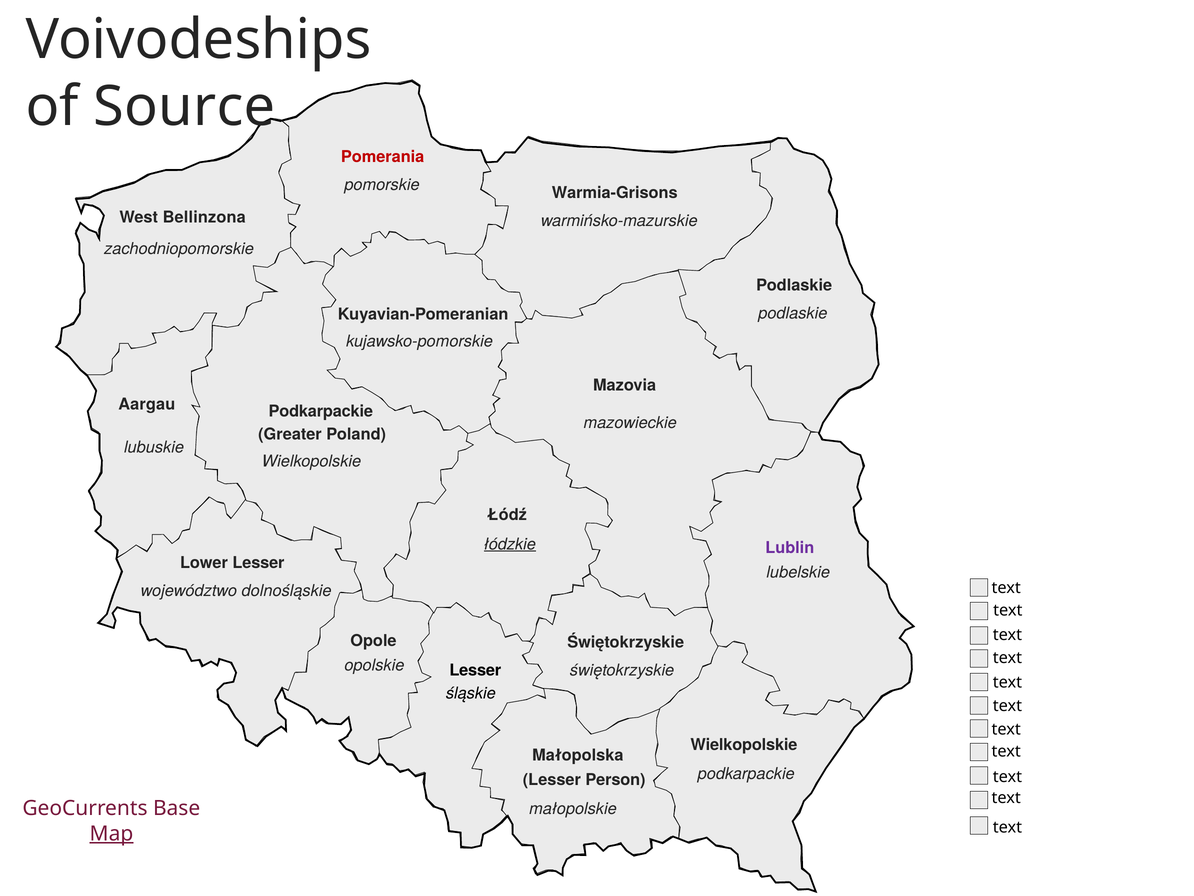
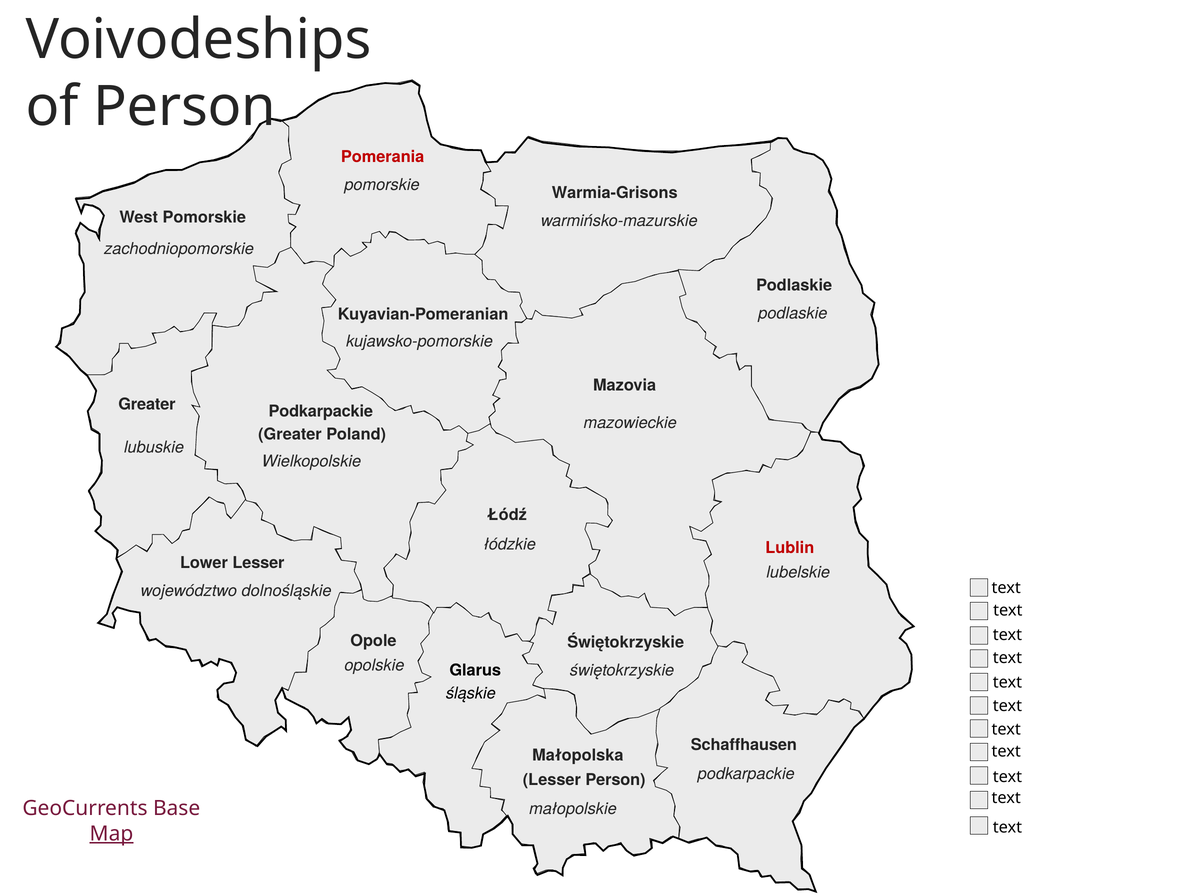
of Source: Source -> Person
West Bellinzona: Bellinzona -> Pomorskie
Aargau at (147, 404): Aargau -> Greater
łódzkie underline: present -> none
Lublin colour: purple -> red
Lesser at (475, 670): Lesser -> Glarus
Wielkopolskie at (744, 744): Wielkopolskie -> Schaffhausen
